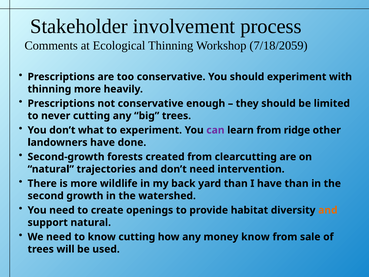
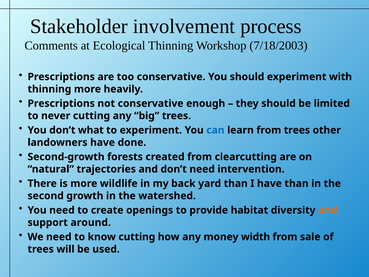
7/18/2059: 7/18/2059 -> 7/18/2003
can colour: purple -> blue
from ridge: ridge -> trees
support natural: natural -> around
money know: know -> width
